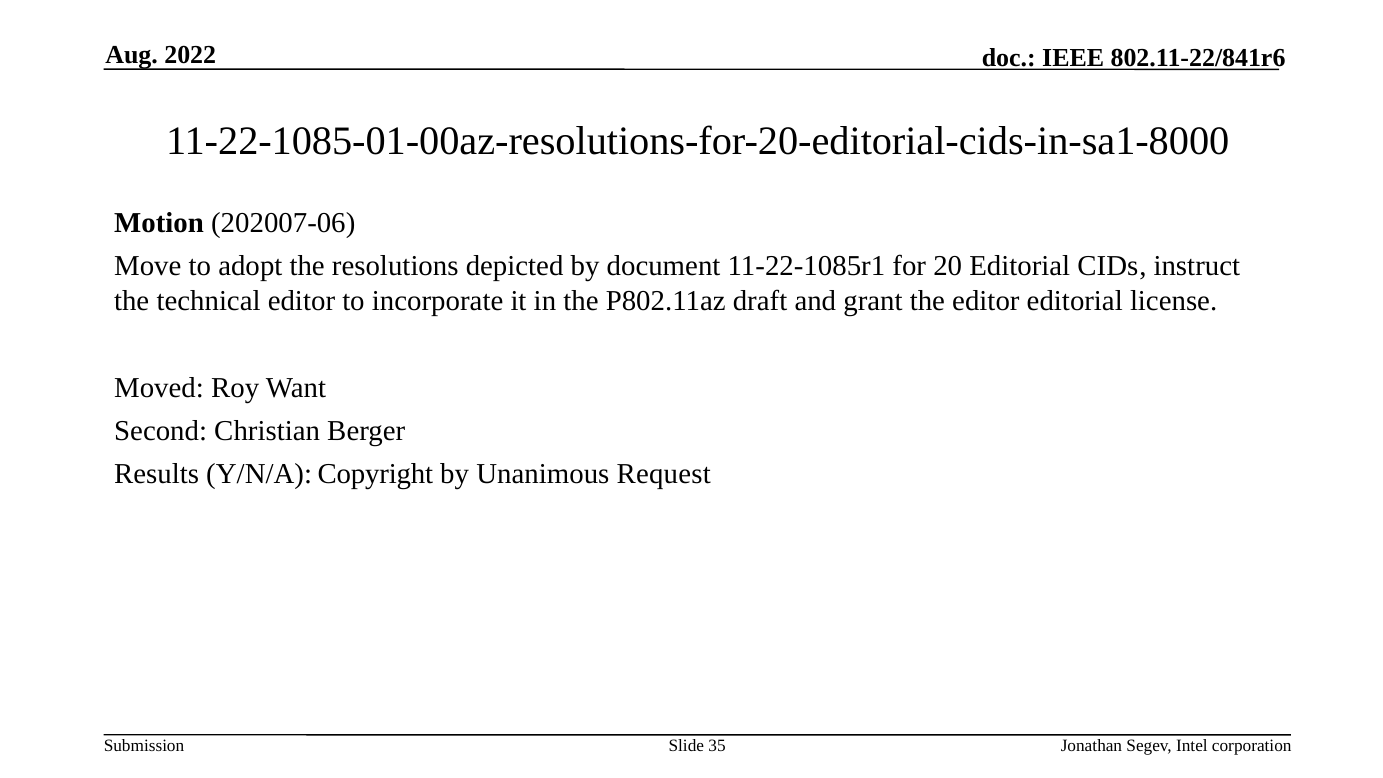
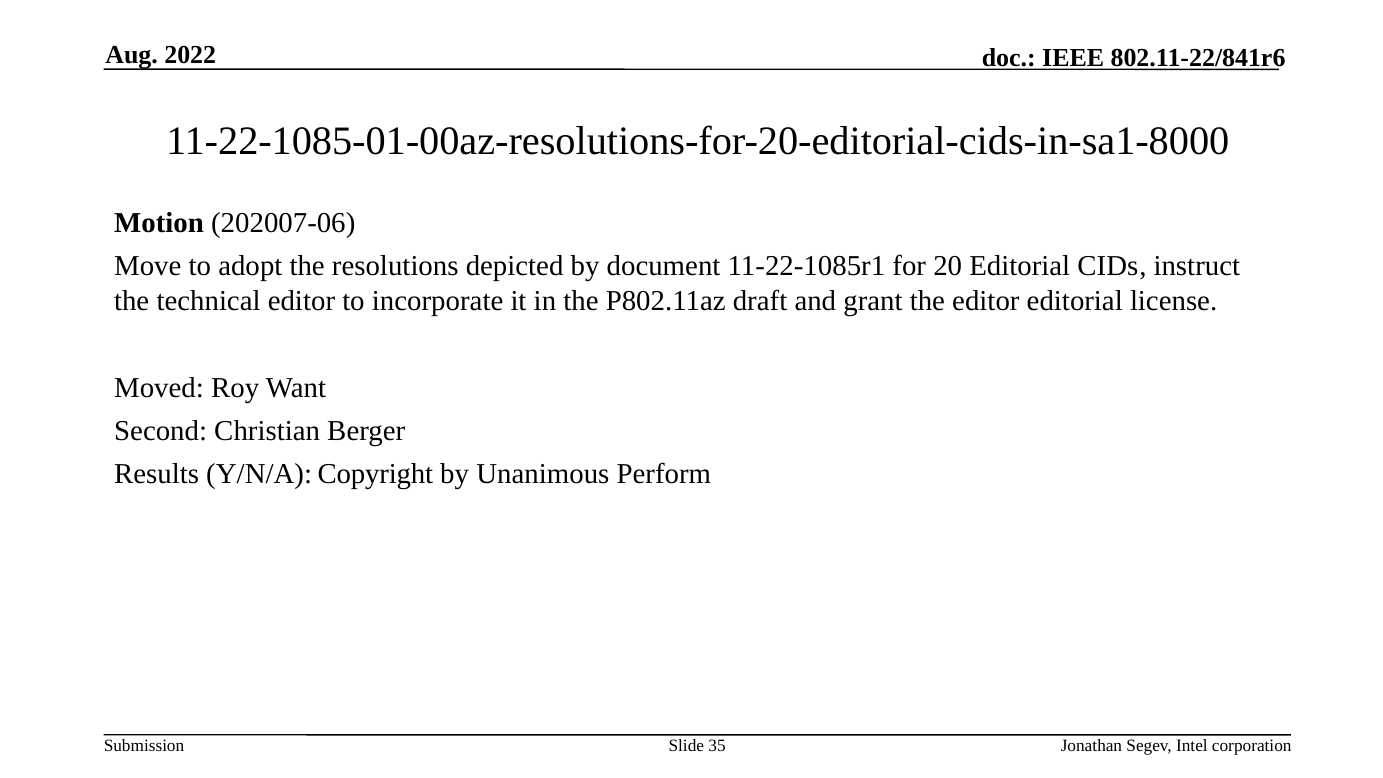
Request: Request -> Perform
